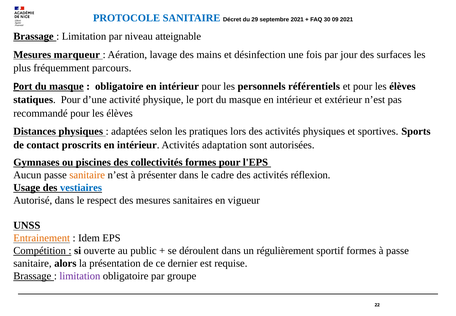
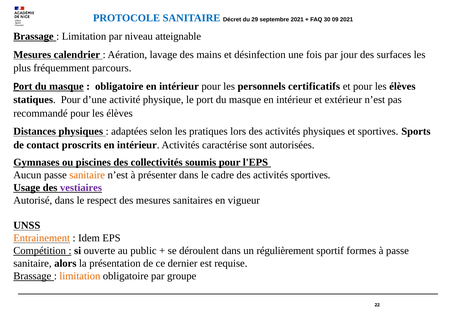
marqueur: marqueur -> calendrier
référentiels: référentiels -> certificatifs
adaptation: adaptation -> caractérise
collectivités formes: formes -> soumis
activités réflexion: réflexion -> sportives
vestiaires colour: blue -> purple
limitation at (80, 276) colour: purple -> orange
